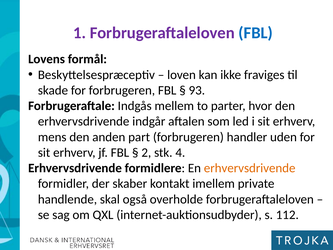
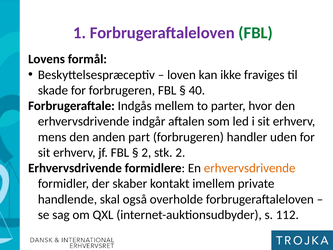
FBL at (256, 33) colour: blue -> green
93: 93 -> 40
stk 4: 4 -> 2
